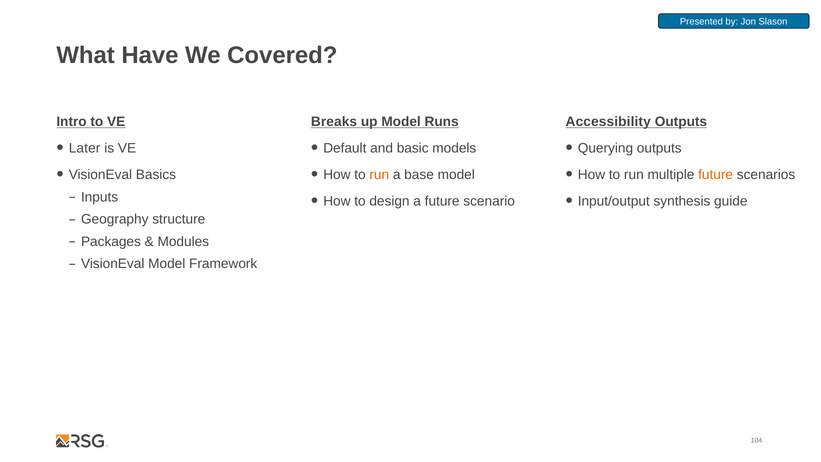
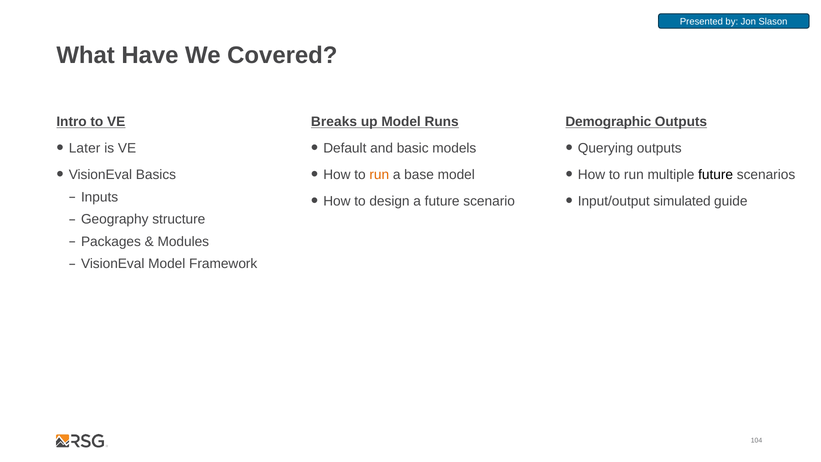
Accessibility: Accessibility -> Demographic
future at (716, 175) colour: orange -> black
synthesis: synthesis -> simulated
